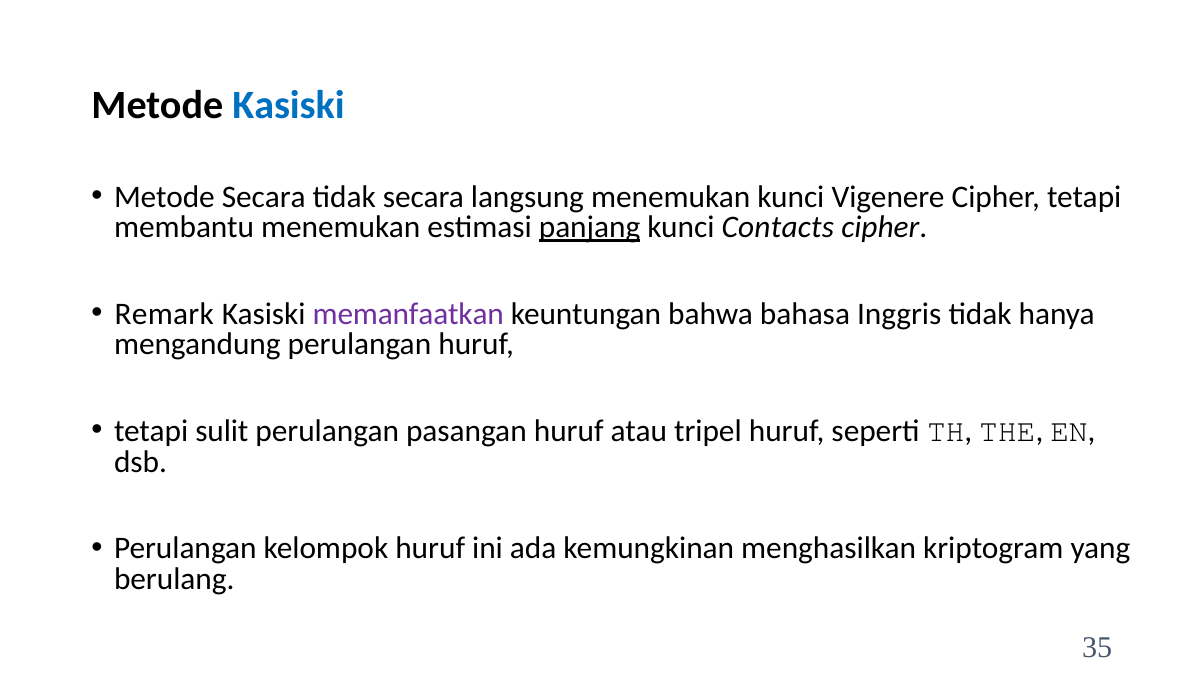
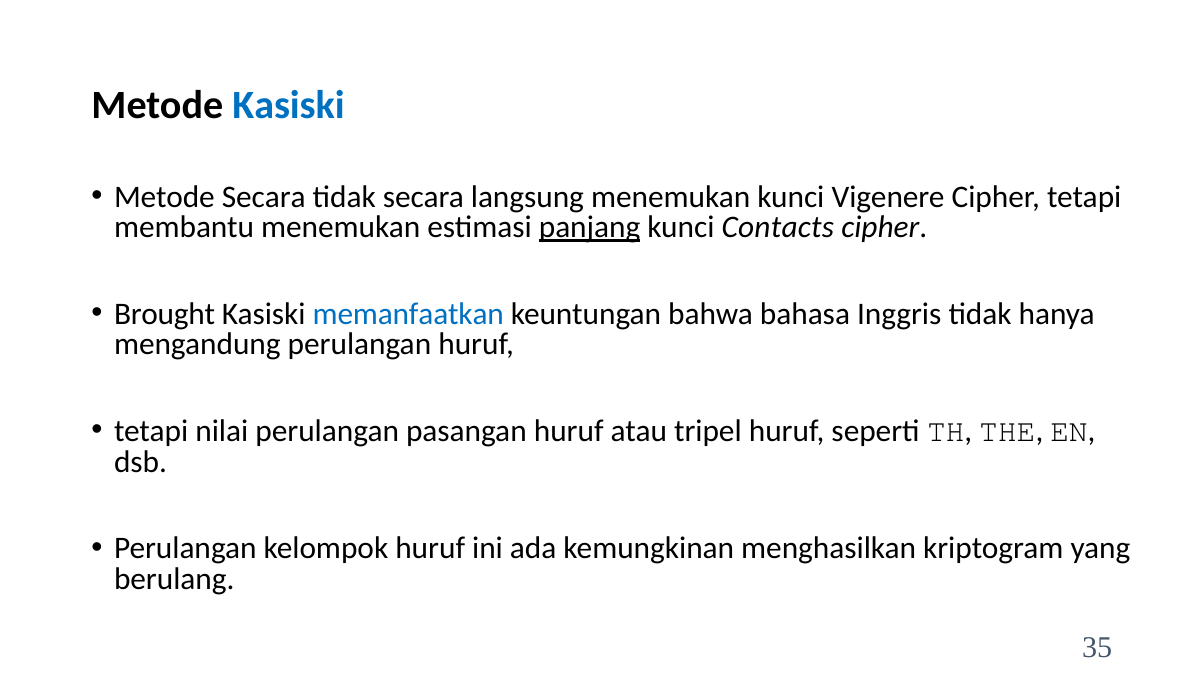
Remark: Remark -> Brought
memanfaatkan colour: purple -> blue
sulit: sulit -> nilai
